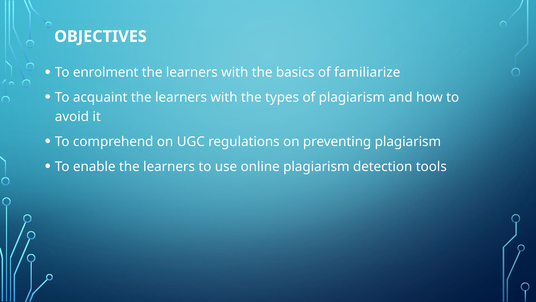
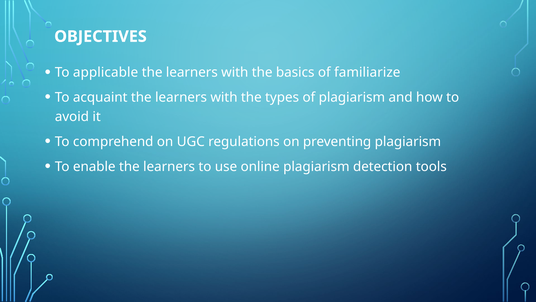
enrolment: enrolment -> applicable
